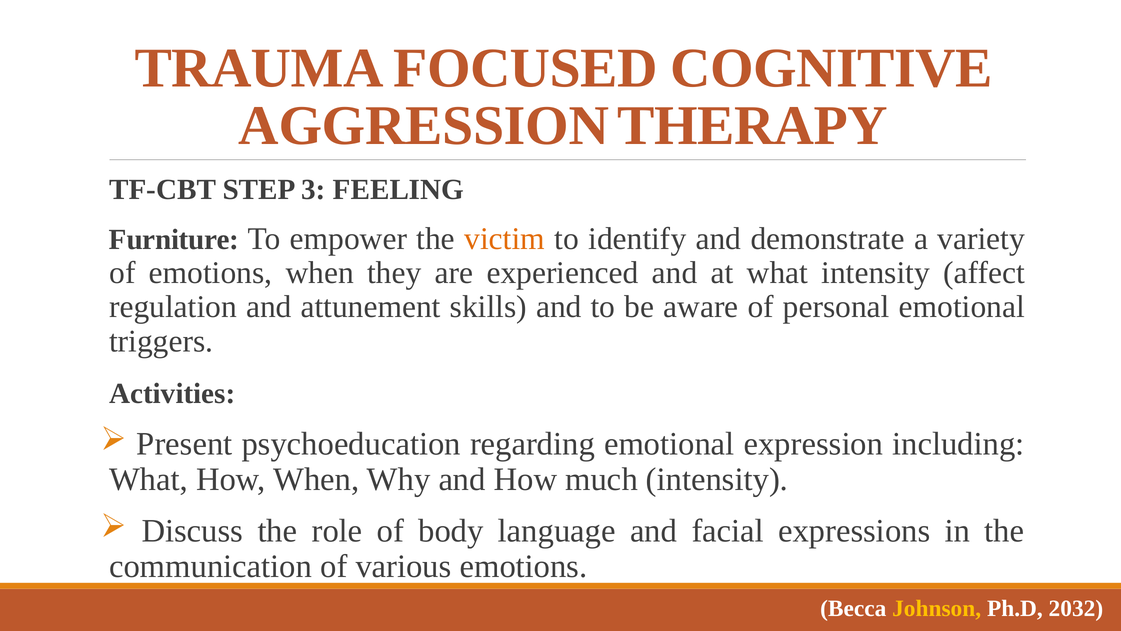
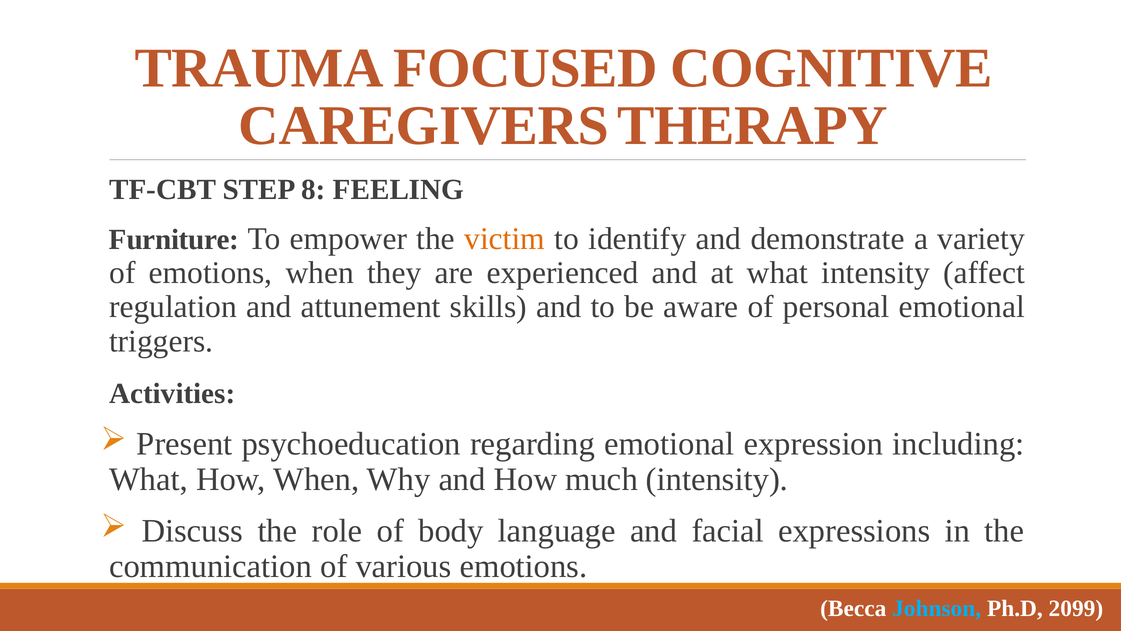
AGGRESSION: AGGRESSION -> CAREGIVERS
3: 3 -> 8
Johnson colour: yellow -> light blue
2032: 2032 -> 2099
